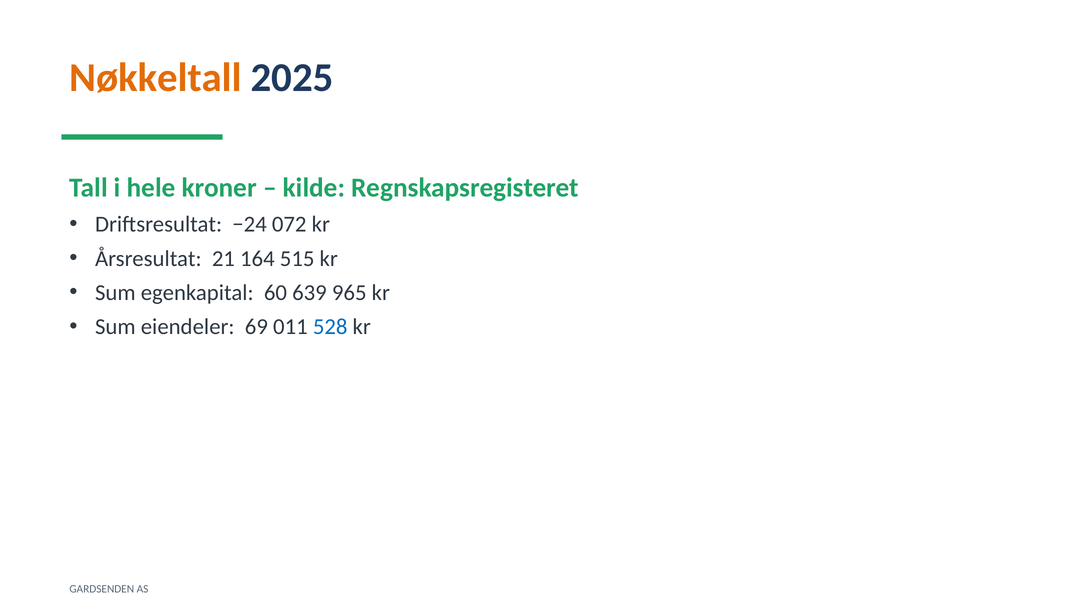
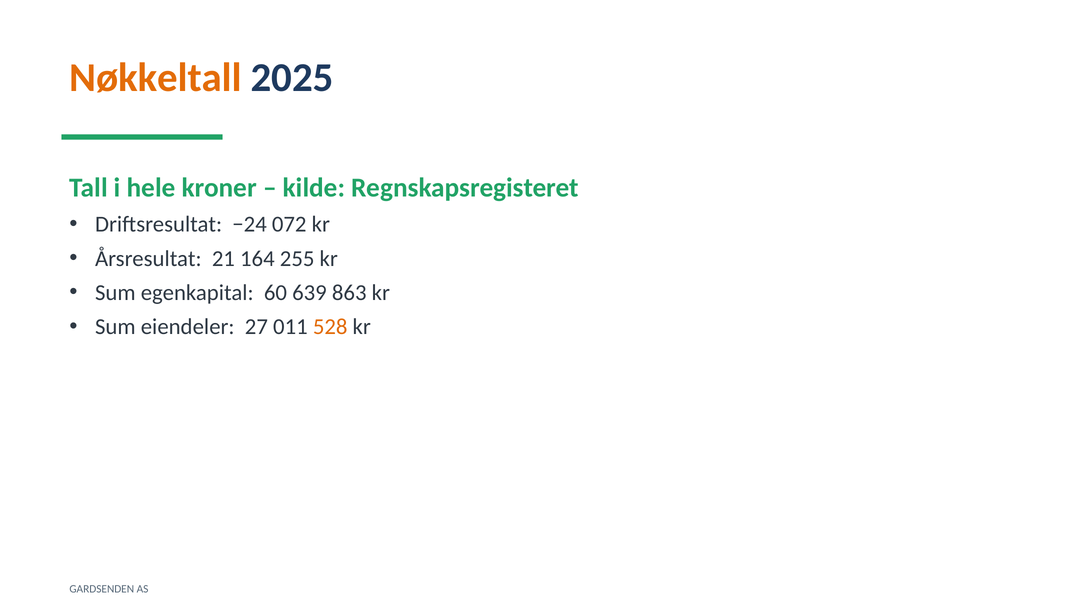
515: 515 -> 255
965: 965 -> 863
69: 69 -> 27
528 colour: blue -> orange
